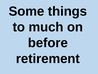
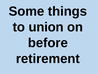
much: much -> union
